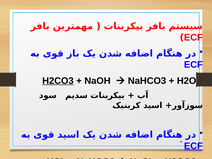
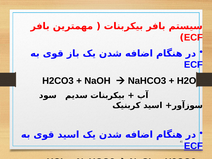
H2CO3 at (58, 81) underline: present -> none
